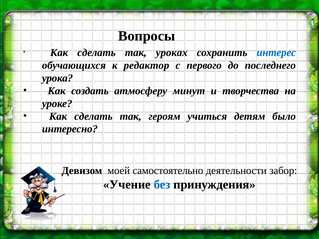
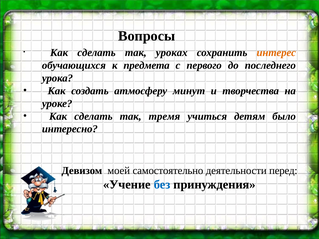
интерес colour: blue -> orange
редактор: редактор -> предмета
героям: героям -> тремя
забор: забор -> перед
